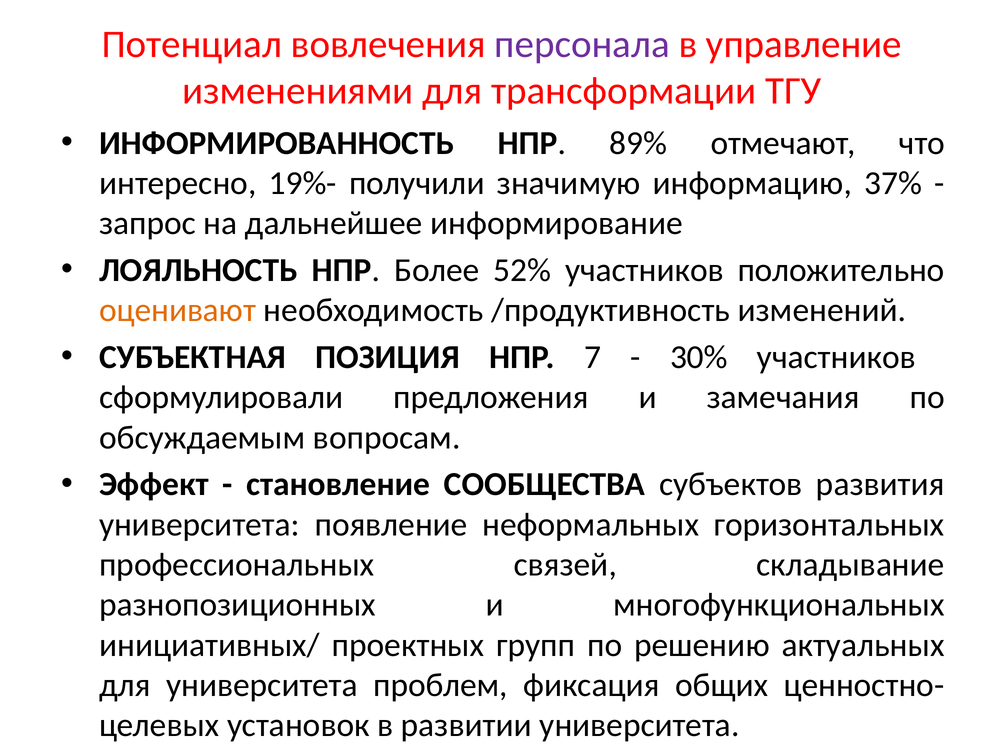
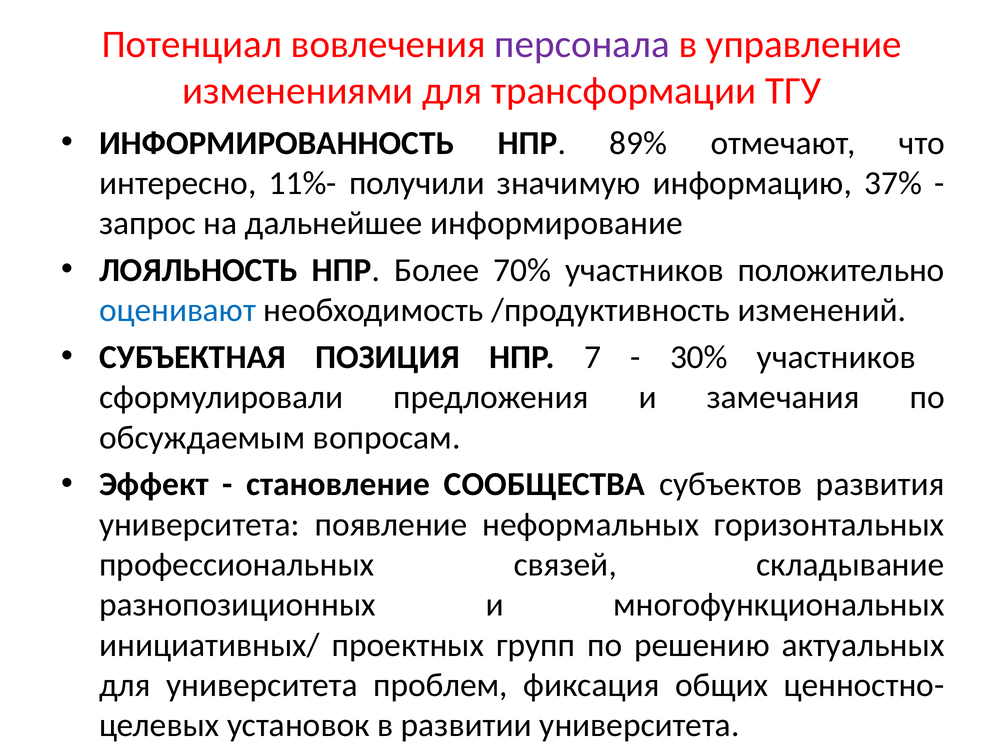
19%-: 19%- -> 11%-
52%: 52% -> 70%
оценивают colour: orange -> blue
